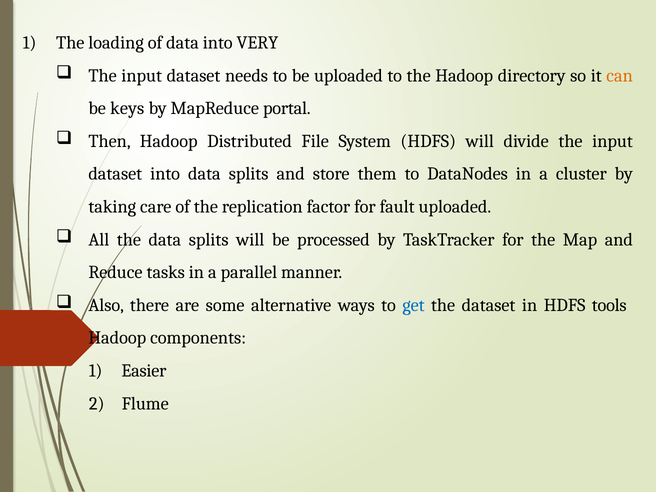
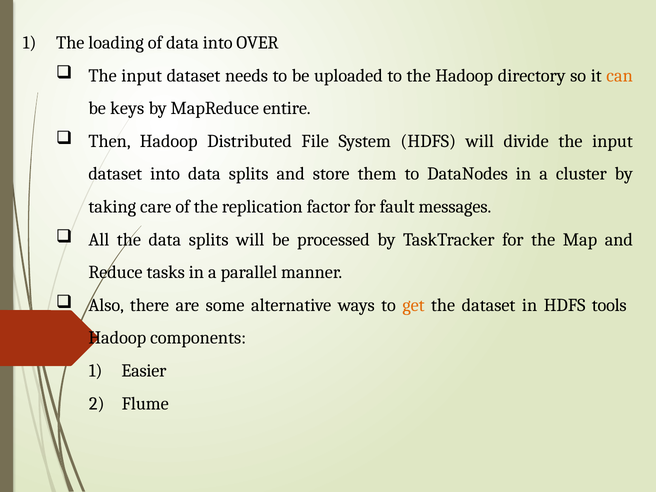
VERY: VERY -> OVER
portal: portal -> entire
fault uploaded: uploaded -> messages
get colour: blue -> orange
